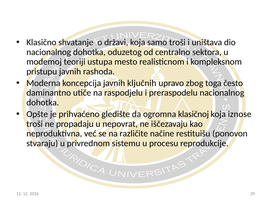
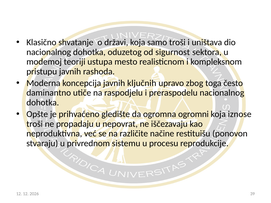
centralno: centralno -> sigurnost
klasičnoj: klasičnoj -> ogromni
